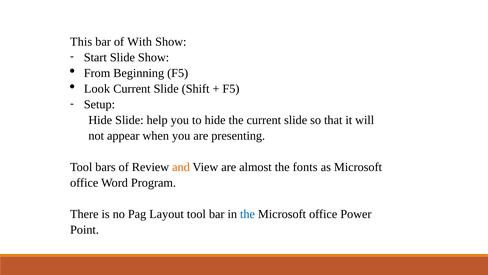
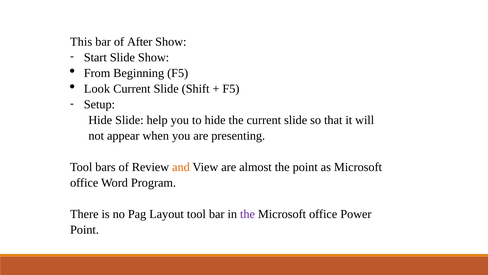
With: With -> After
the fonts: fonts -> point
the at (248, 214) colour: blue -> purple
